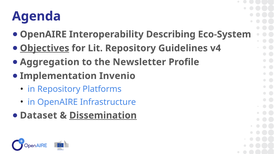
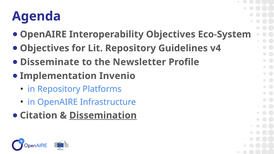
Interoperability Describing: Describing -> Objectives
Objectives at (45, 48) underline: present -> none
Aggregation: Aggregation -> Disseminate
Dataset: Dataset -> Citation
